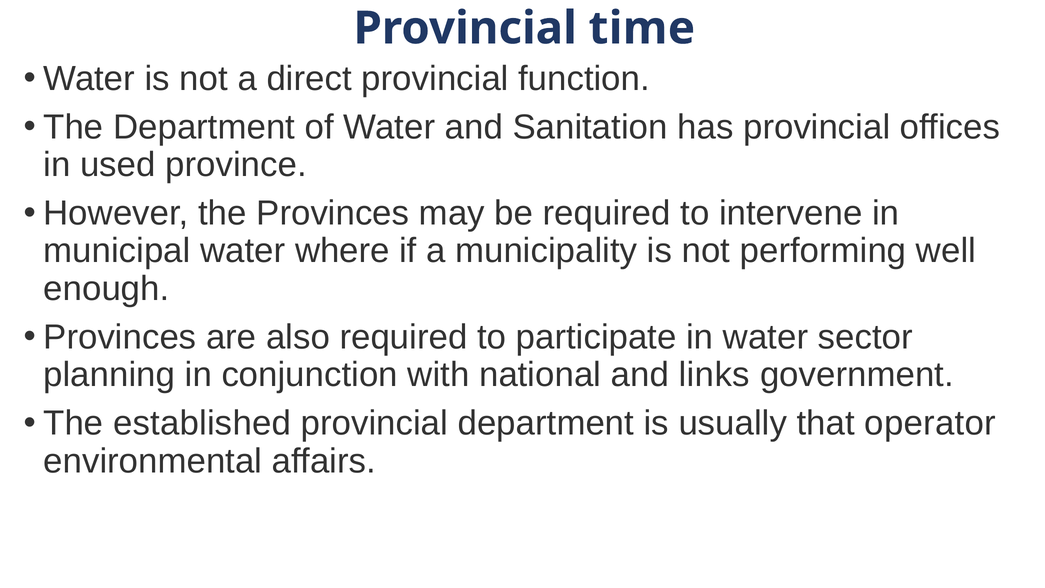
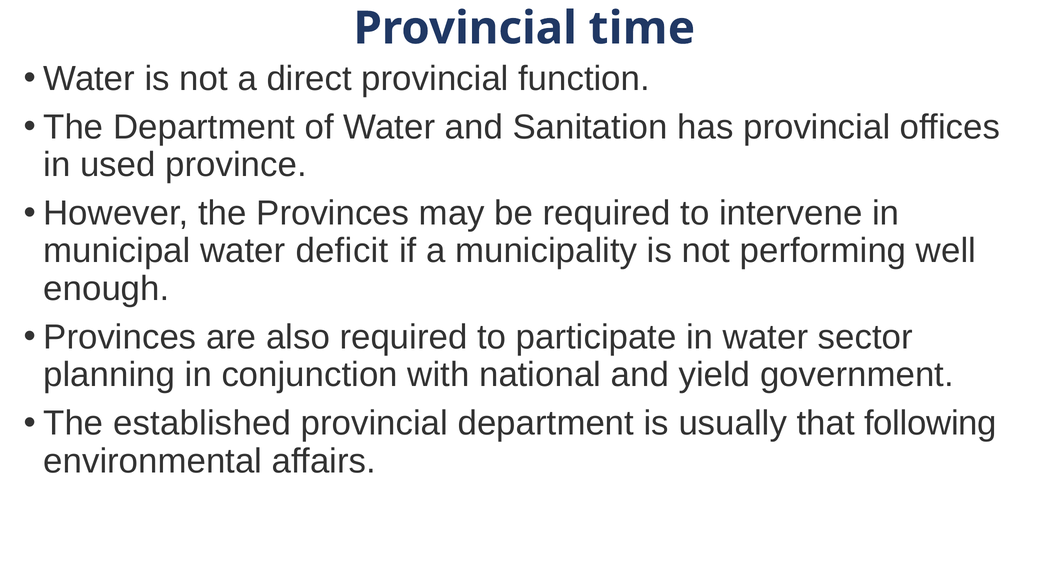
where: where -> deficit
links: links -> yield
operator: operator -> following
